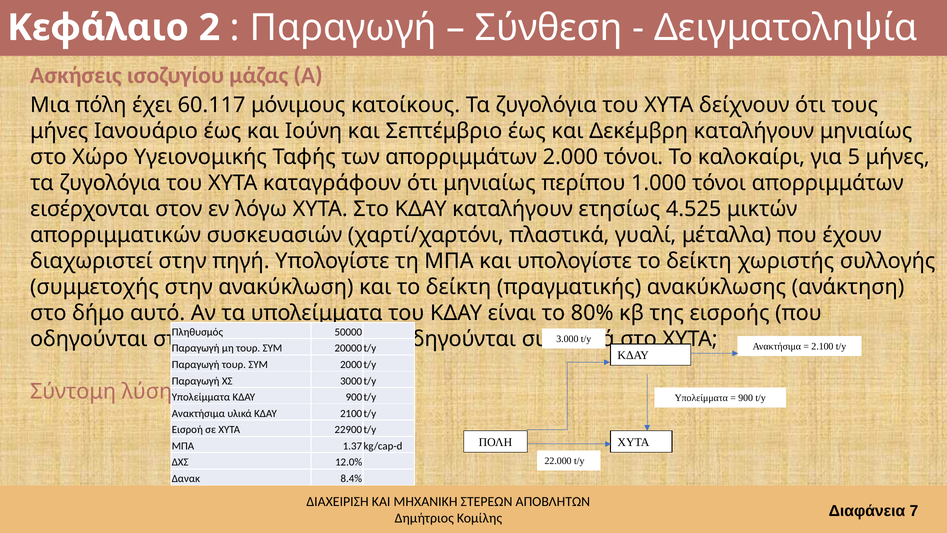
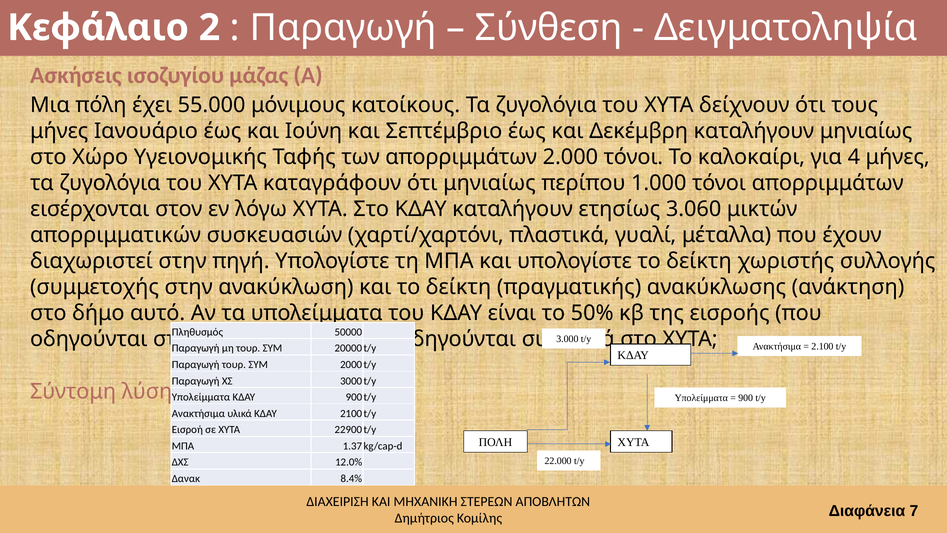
60.117: 60.117 -> 55.000
5: 5 -> 4
4.525: 4.525 -> 3.060
80%: 80% -> 50%
